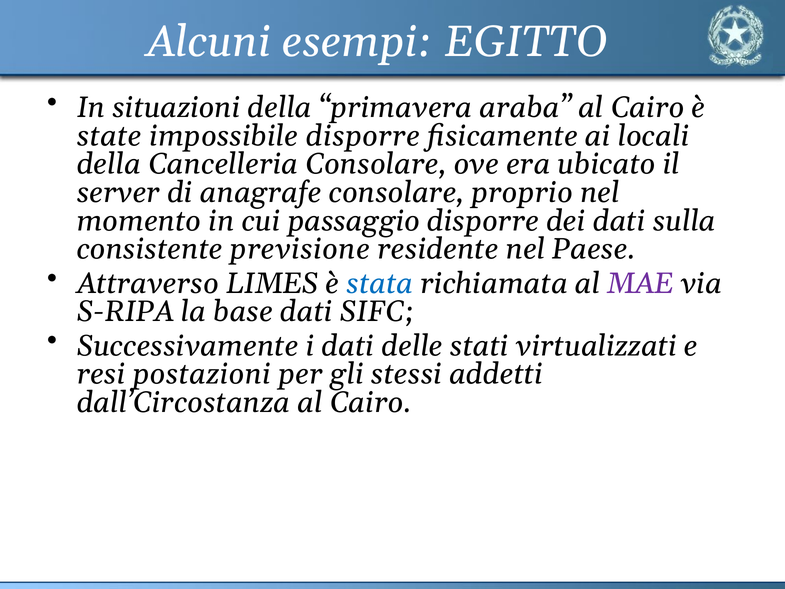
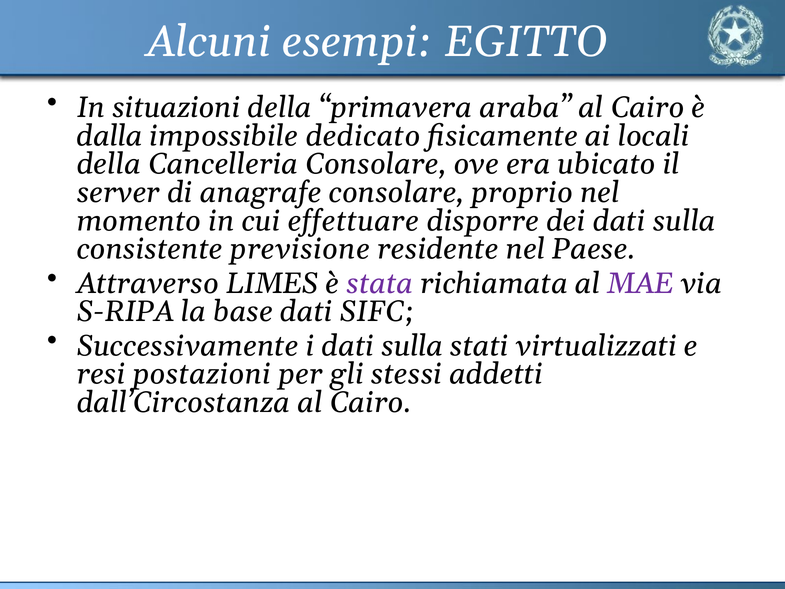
state: state -> dalla
impossibile disporre: disporre -> dedicato
passaggio: passaggio -> effettuare
stata colour: blue -> purple
i dati delle: delle -> sulla
